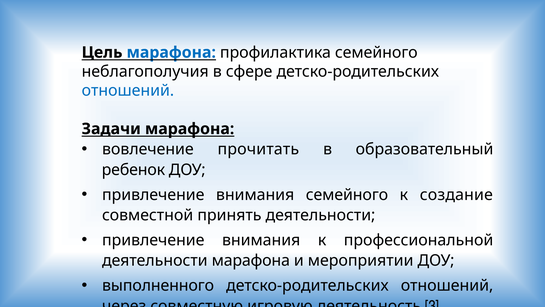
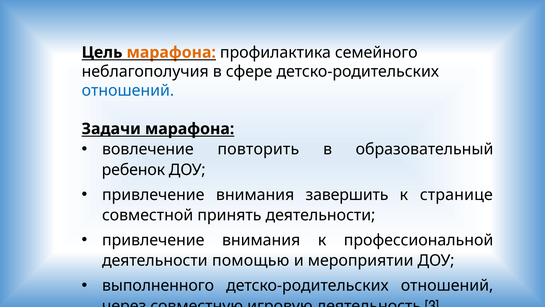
марафона at (171, 52) colour: blue -> orange
прочитать: прочитать -> повторить
внимания семейного: семейного -> завершить
создание: создание -> странице
деятельности марафона: марафона -> помощью
